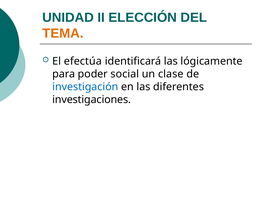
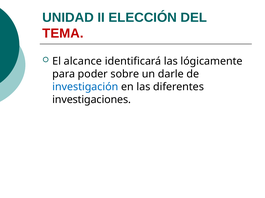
TEMA colour: orange -> red
efectúa: efectúa -> alcance
social: social -> sobre
clase: clase -> darle
